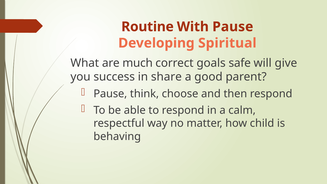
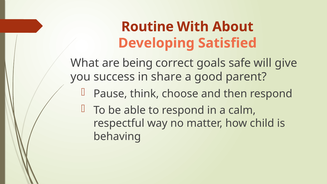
With Pause: Pause -> About
Spiritual: Spiritual -> Satisfied
much: much -> being
